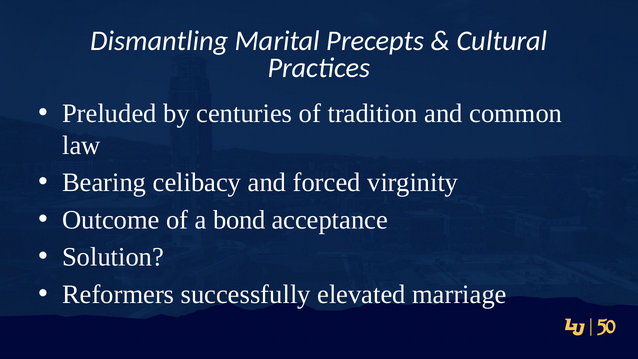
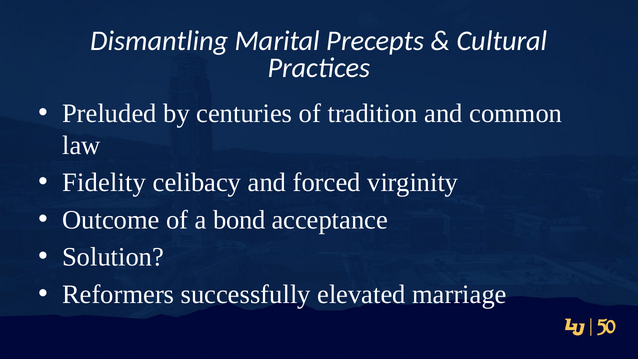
Bearing: Bearing -> Fidelity
